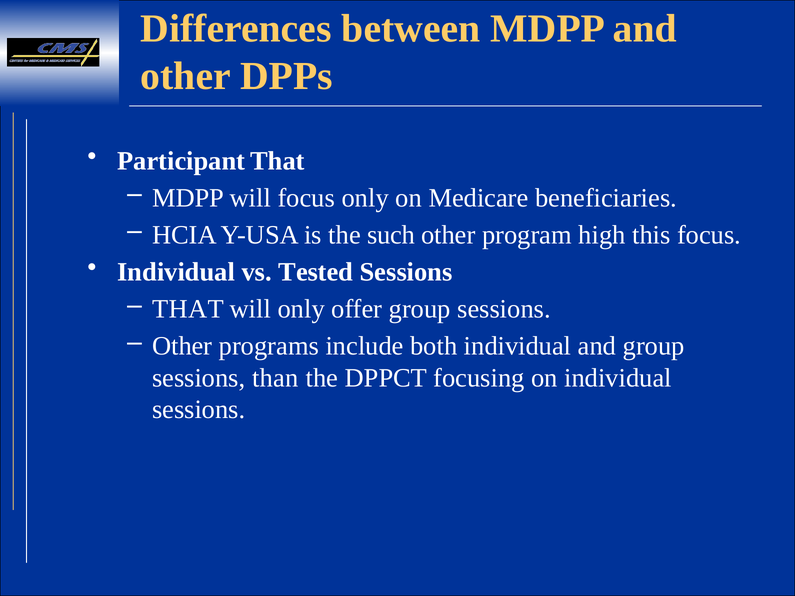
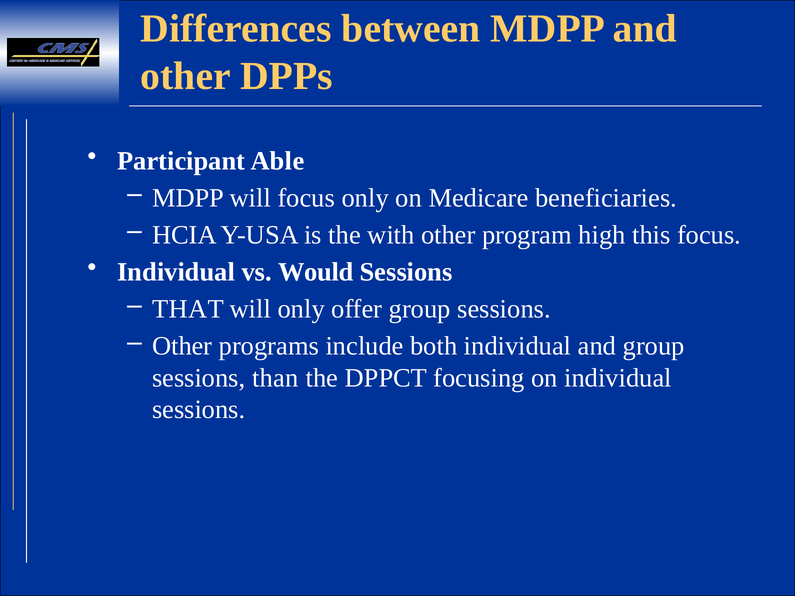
Participant That: That -> Able
such: such -> with
Tested: Tested -> Would
